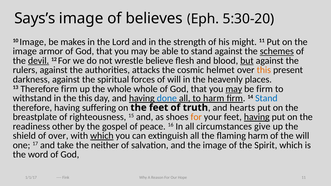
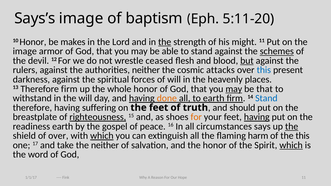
believes: believes -> baptism
5:30-20: 5:30-20 -> 5:11-20
10 Image: Image -> Honor
the at (165, 42) underline: none -> present
devil underline: present -> none
believe: believe -> ceased
authorities attacks: attacks -> neither
helmet: helmet -> attacks
this at (264, 70) colour: orange -> blue
whole whole: whole -> honor
be firm: firm -> that
the this: this -> will
done colour: blue -> orange
to harm: harm -> earth
hearts: hearts -> should
righteousness underline: none -> present
readiness other: other -> earth
give: give -> says
the at (292, 126) underline: none -> present
the will: will -> this
and the image: image -> honor
which at (291, 145) underline: none -> present
